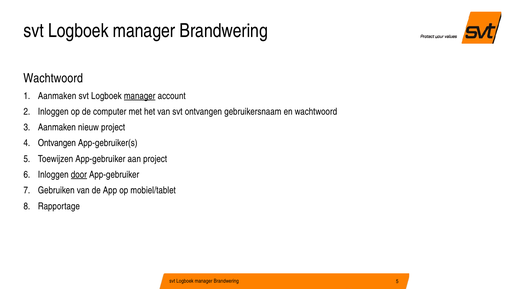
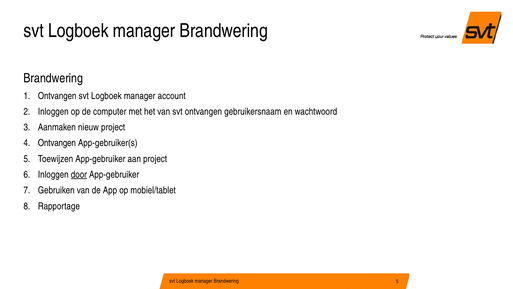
Wachtwoord at (53, 78): Wachtwoord -> Brandwering
Aanmaken at (57, 96): Aanmaken -> Ontvangen
manager at (140, 96) underline: present -> none
